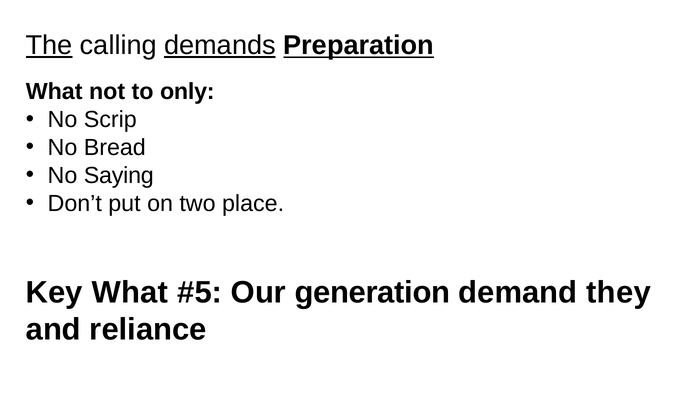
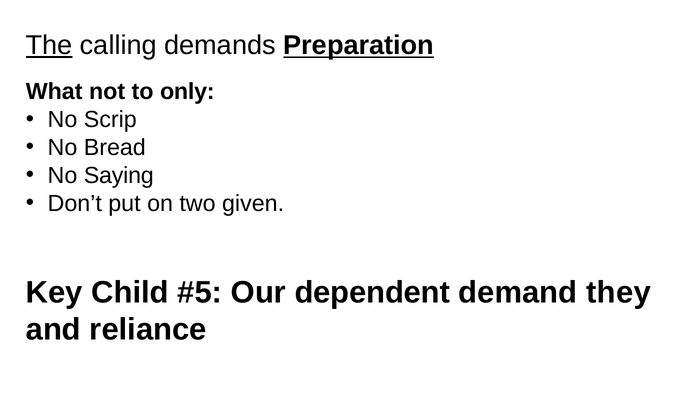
demands underline: present -> none
place: place -> given
Key What: What -> Child
generation: generation -> dependent
